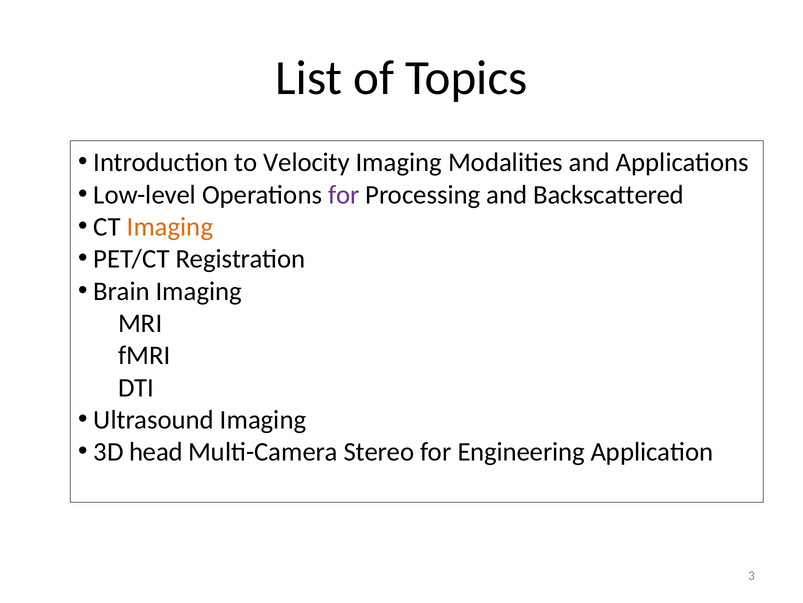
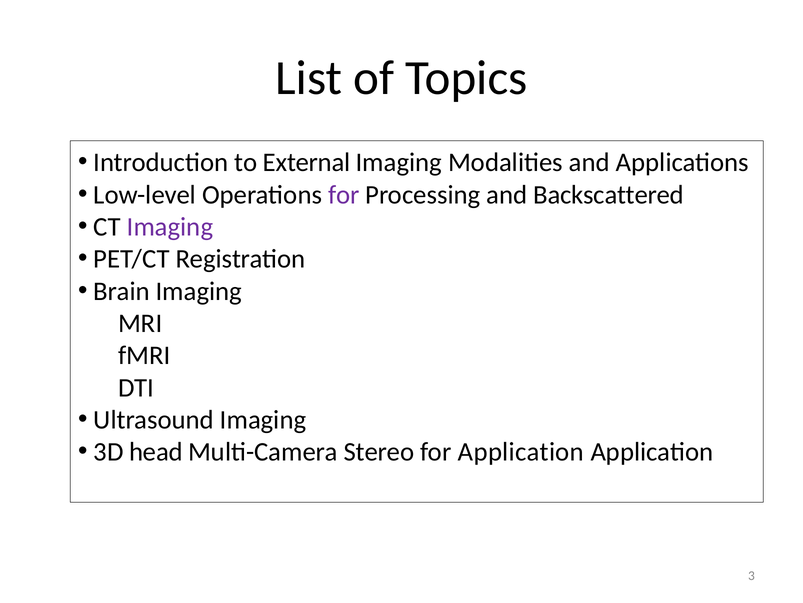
Velocity: Velocity -> External
Imaging at (170, 227) colour: orange -> purple
for Engineering: Engineering -> Application
